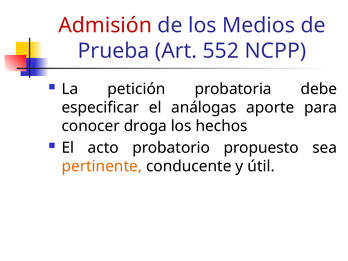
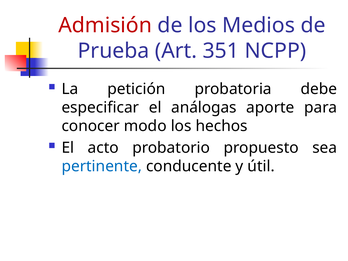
552: 552 -> 351
droga: droga -> modo
pertinente colour: orange -> blue
